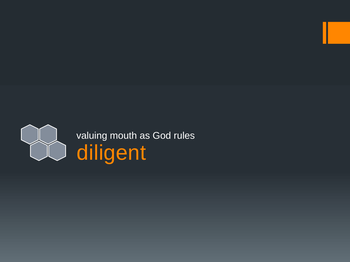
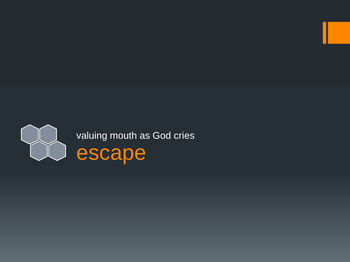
rules: rules -> cries
diligent: diligent -> escape
